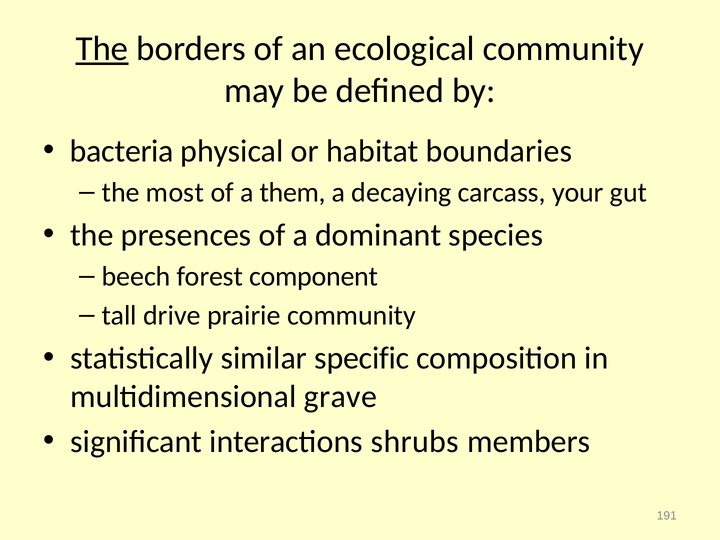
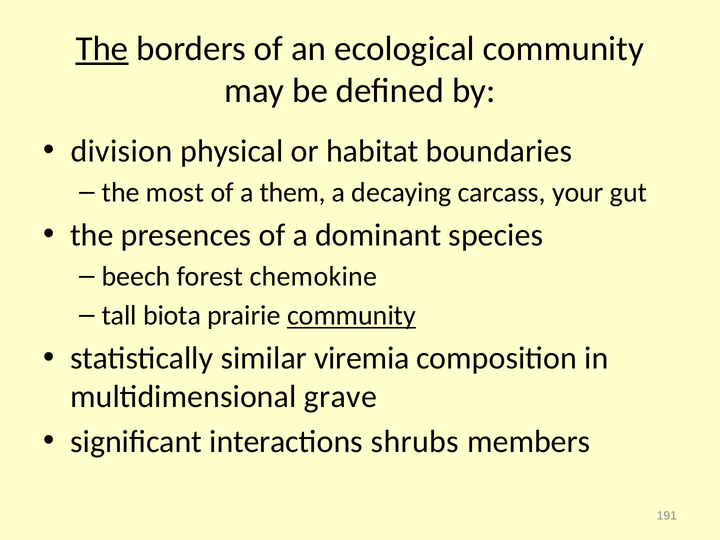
bacteria: bacteria -> division
component: component -> chemokine
drive: drive -> biota
community at (351, 316) underline: none -> present
specific: specific -> viremia
